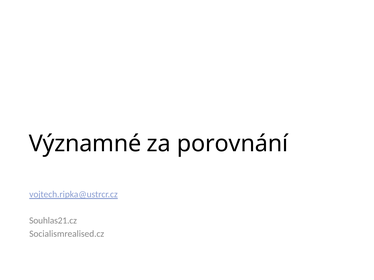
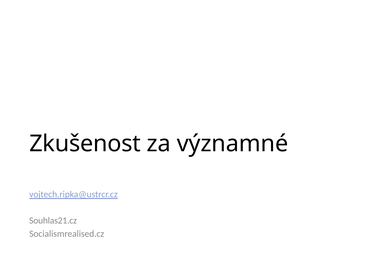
Významné: Významné -> Zkušenost
porovnání: porovnání -> významné
